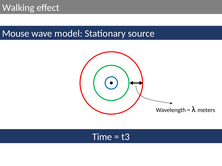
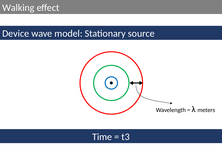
Mouse: Mouse -> Device
